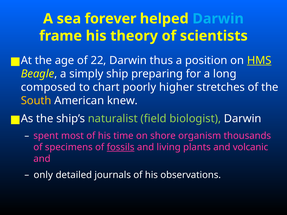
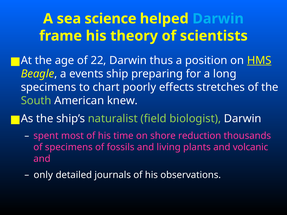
forever: forever -> science
simply: simply -> events
composed at (48, 87): composed -> specimens
higher: higher -> effects
South colour: yellow -> light green
organism: organism -> reduction
fossils underline: present -> none
